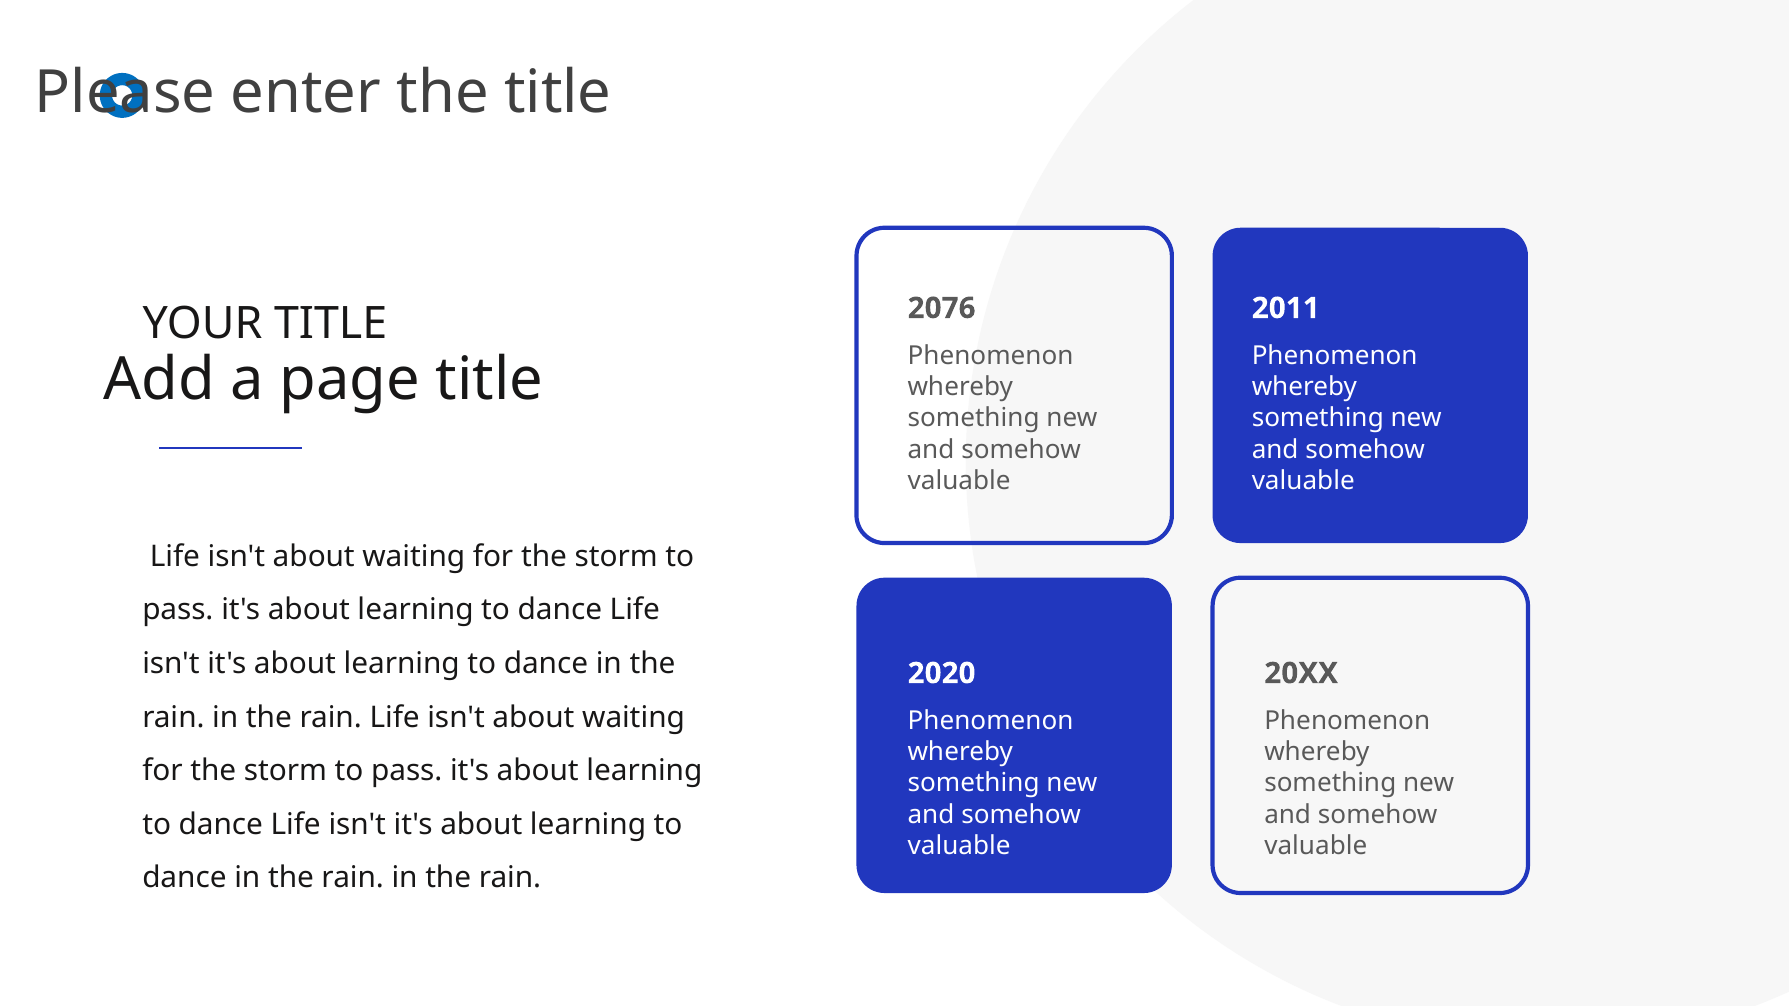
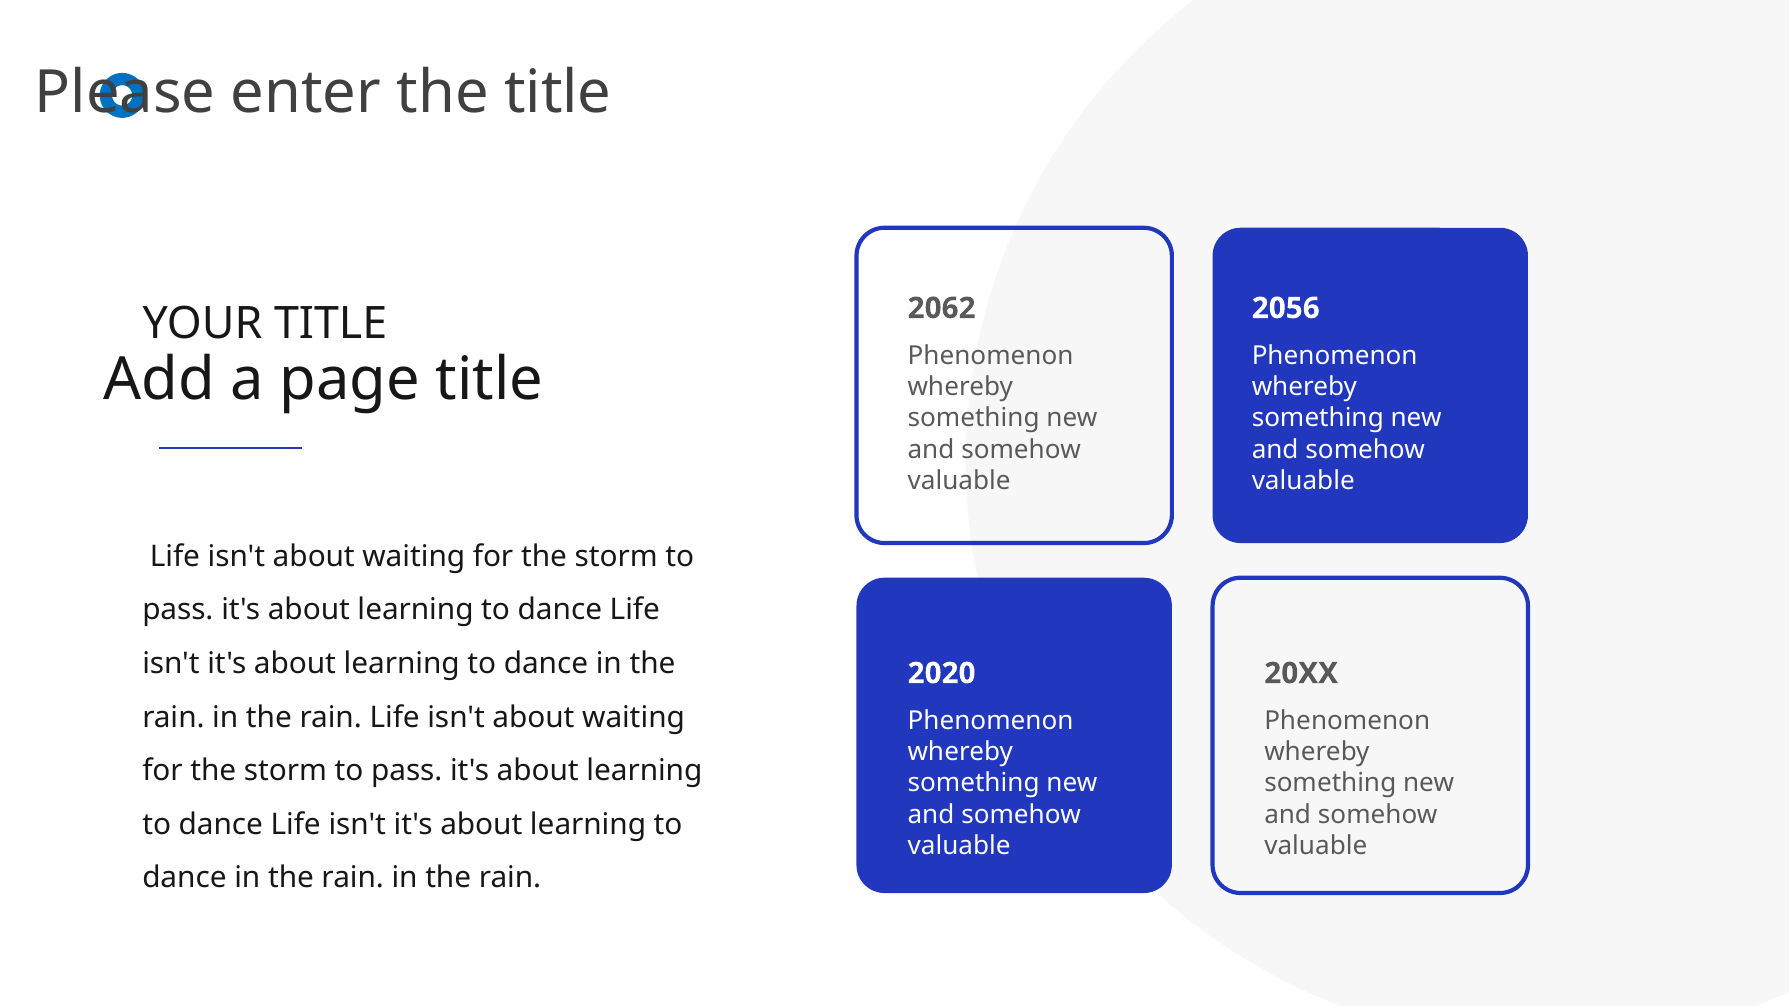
2076: 2076 -> 2062
2011: 2011 -> 2056
